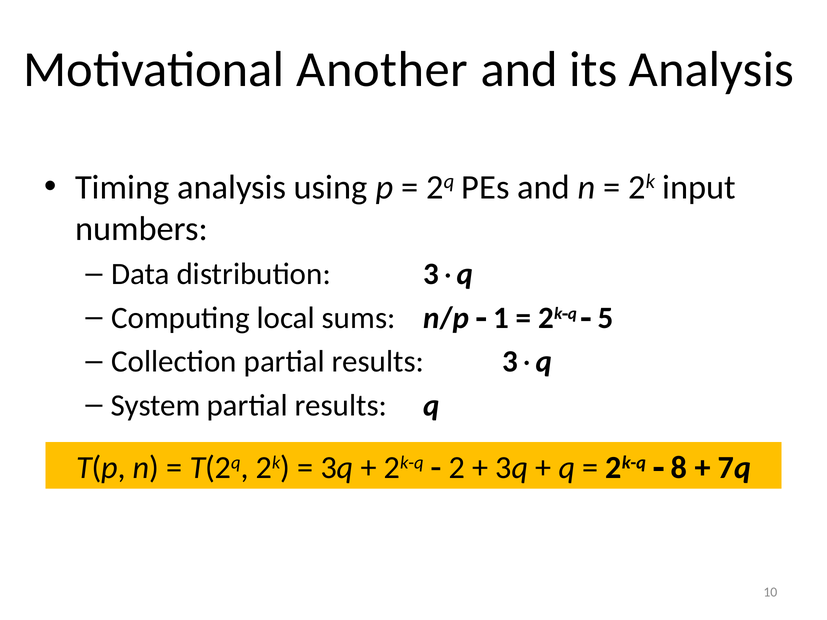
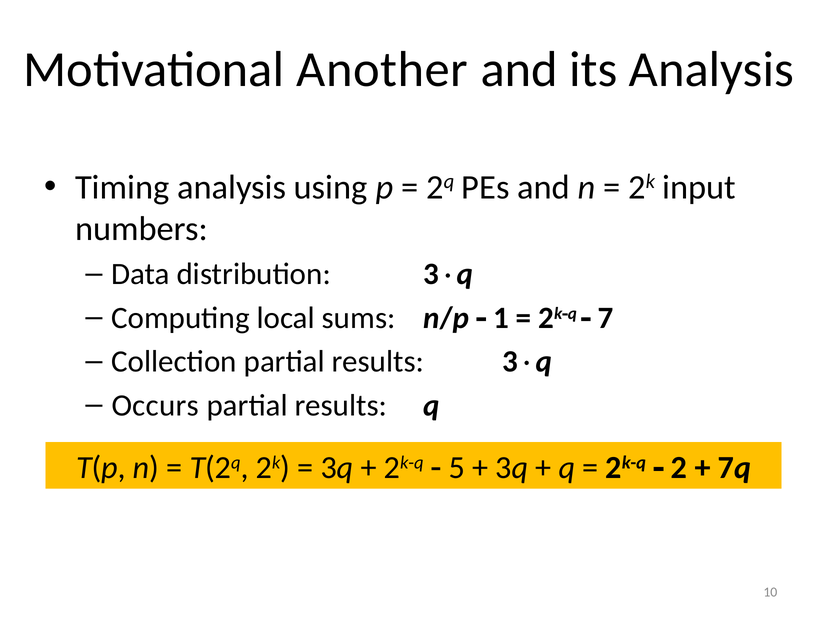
5: 5 -> 7
System: System -> Occurs
2: 2 -> 5
8: 8 -> 2
